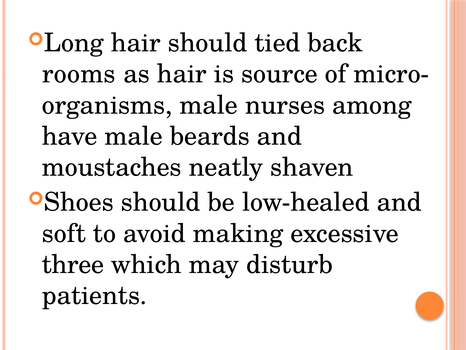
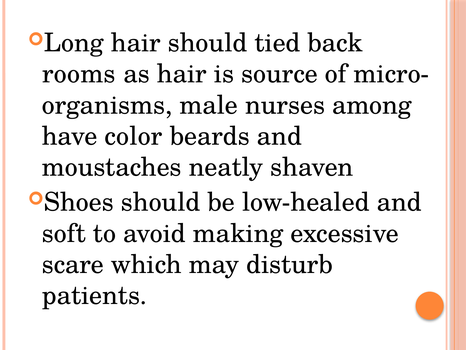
have male: male -> color
three: three -> scare
